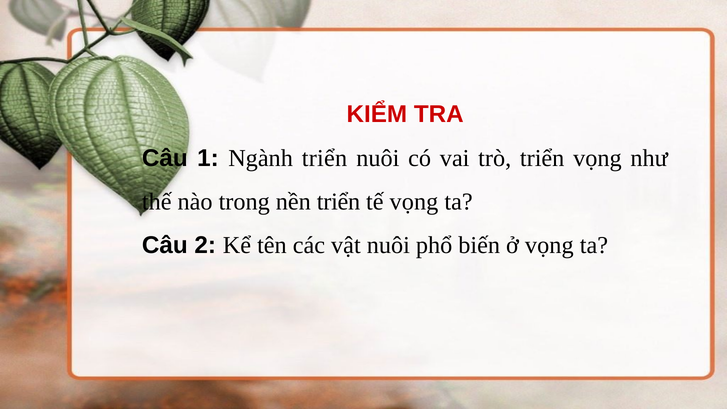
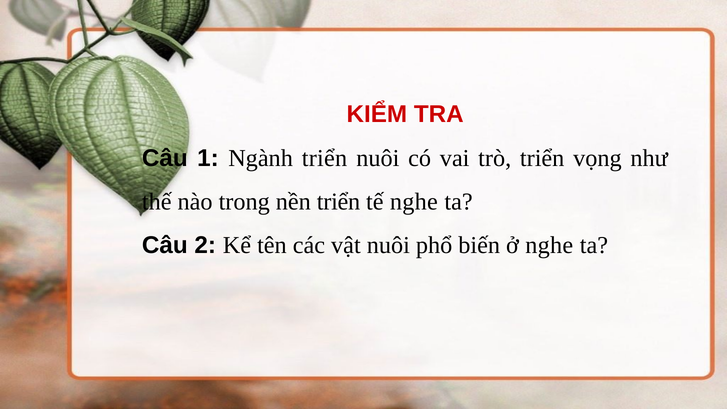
tế vọng: vọng -> nghe
ở vọng: vọng -> nghe
